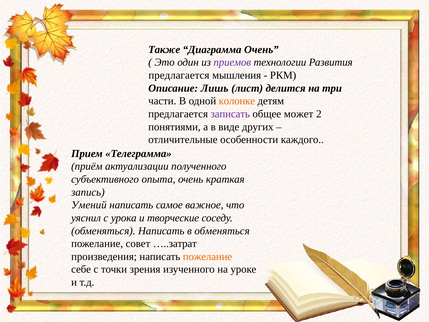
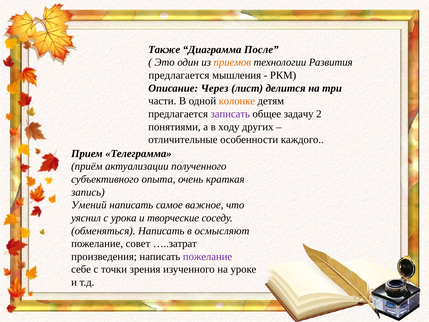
Диаграмма Очень: Очень -> После
приемов colour: purple -> orange
Лишь: Лишь -> Через
может: может -> задачу
виде: виде -> ходу
в обменяться: обменяться -> осмысляют
пожелание at (208, 256) colour: orange -> purple
